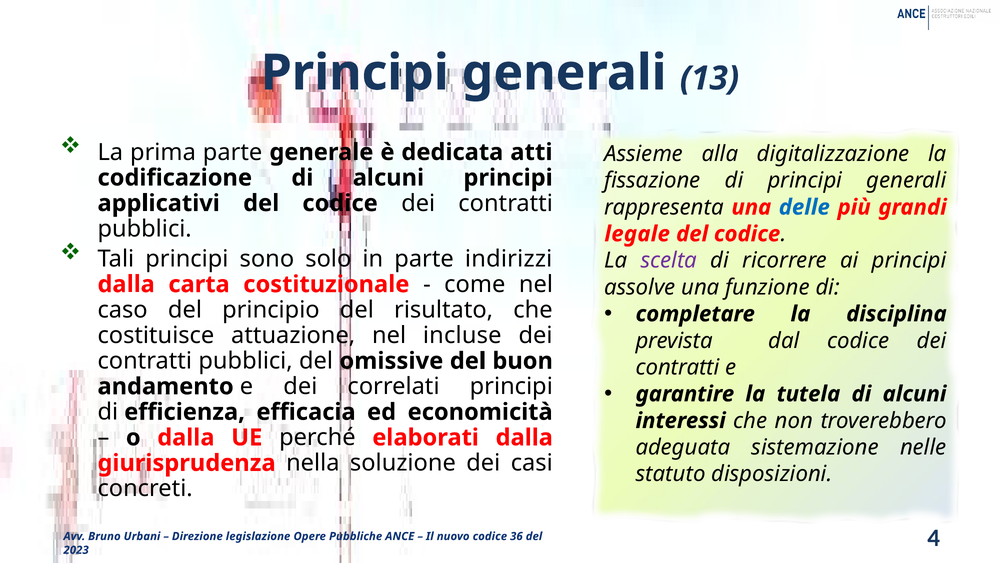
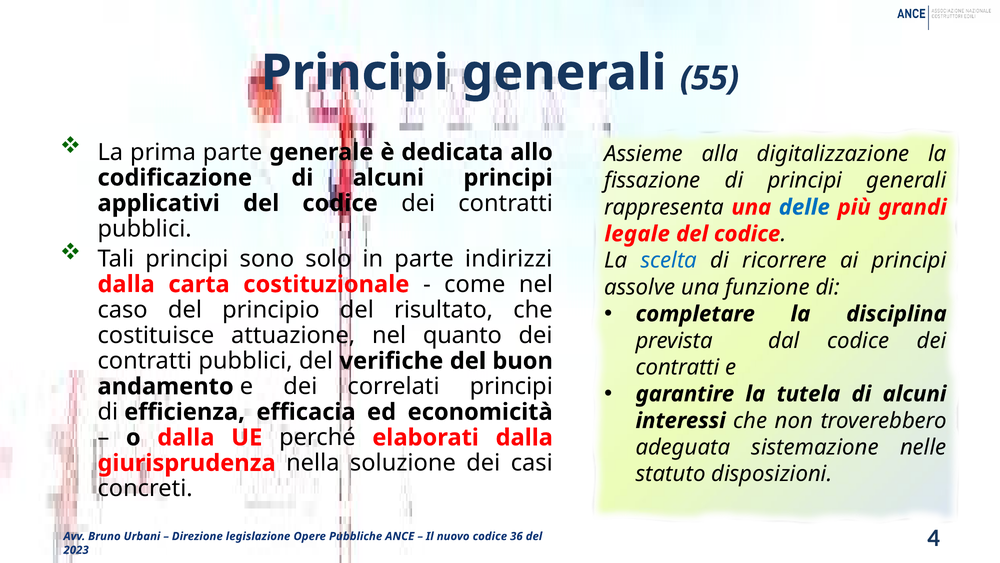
13: 13 -> 55
atti: atti -> allo
scelta colour: purple -> blue
incluse: incluse -> quanto
omissive: omissive -> verifiche
